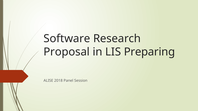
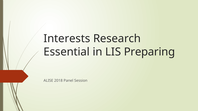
Software: Software -> Interests
Proposal: Proposal -> Essential
